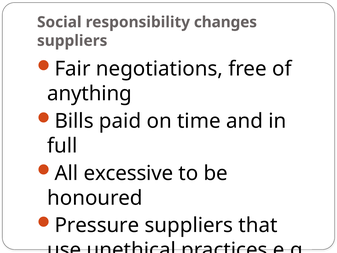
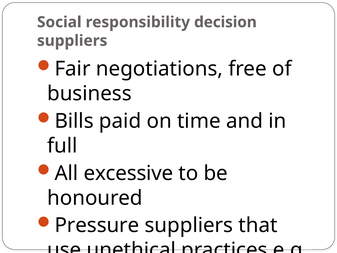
changes: changes -> decision
anything: anything -> business
